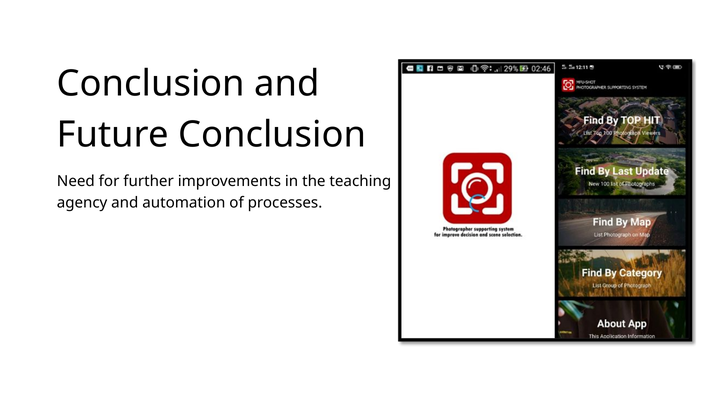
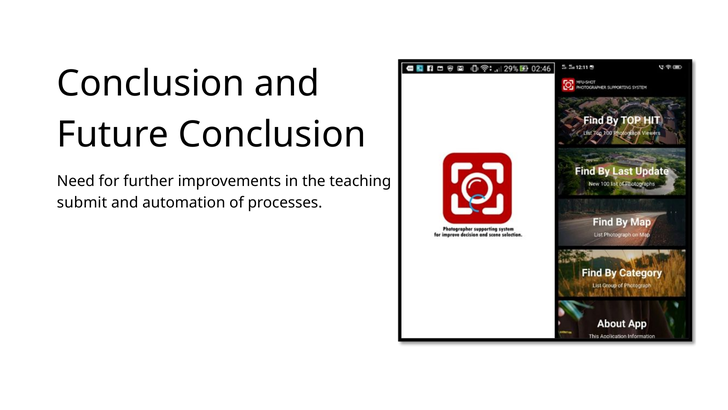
agency: agency -> submit
